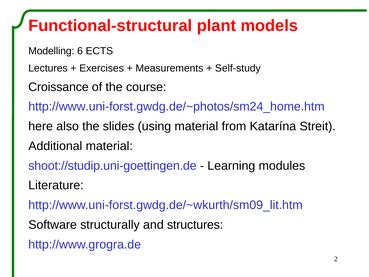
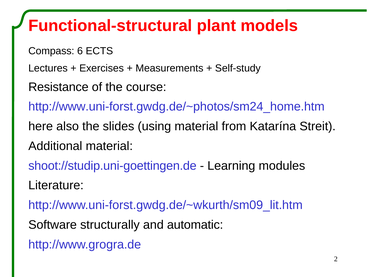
Modelling: Modelling -> Compass
Croissance: Croissance -> Resistance
structures: structures -> automatic
